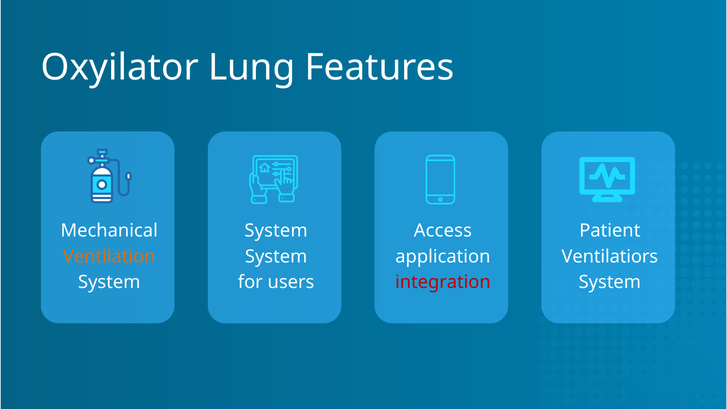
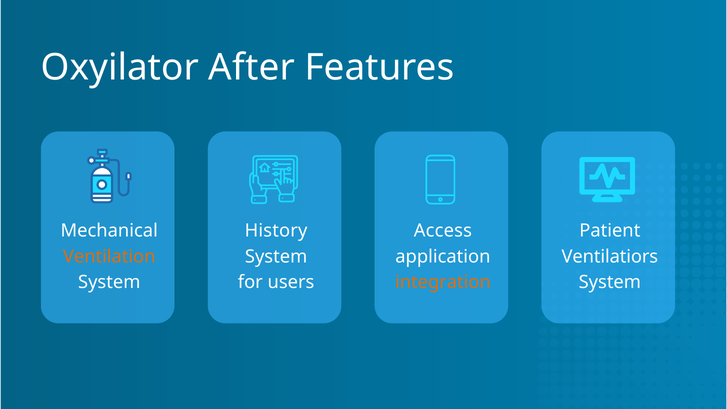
Lung: Lung -> After
System at (276, 231): System -> History
integration colour: red -> orange
